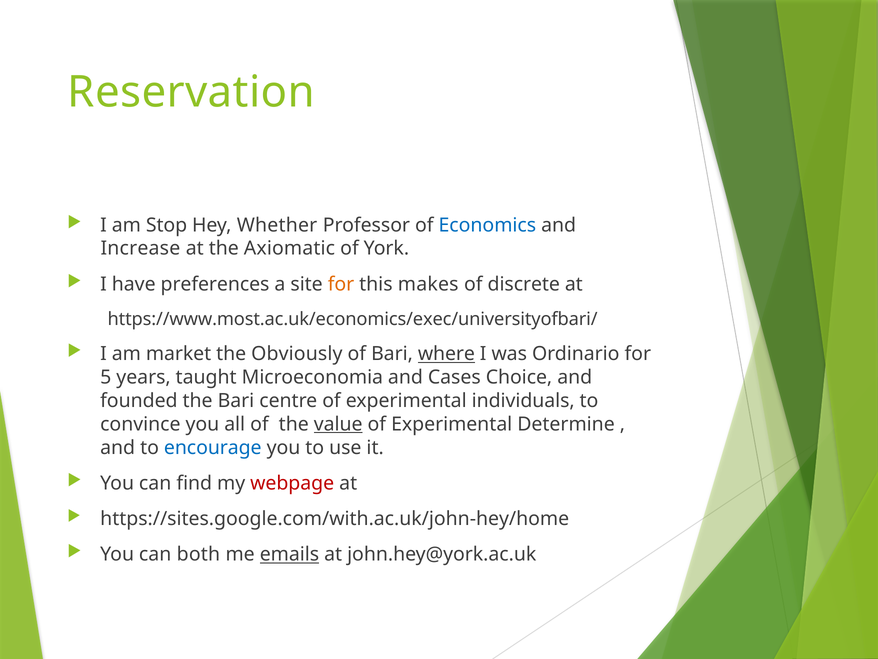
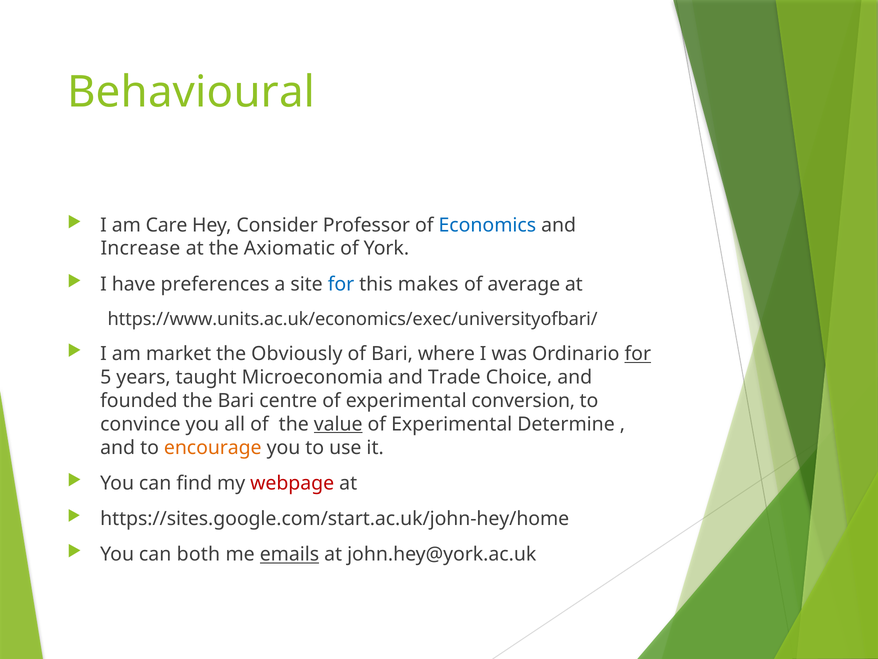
Reservation: Reservation -> Behavioural
Stop: Stop -> Care
Whether: Whether -> Consider
for at (341, 284) colour: orange -> blue
discrete: discrete -> average
https://www.most.ac.uk/economics/exec/universityofbari/: https://www.most.ac.uk/economics/exec/universityofbari/ -> https://www.units.ac.uk/economics/exec/universityofbari/
where underline: present -> none
for at (638, 354) underline: none -> present
Cases: Cases -> Trade
individuals: individuals -> conversion
encourage colour: blue -> orange
https://sites.google.com/with.ac.uk/john-hey/home: https://sites.google.com/with.ac.uk/john-hey/home -> https://sites.google.com/start.ac.uk/john-hey/home
